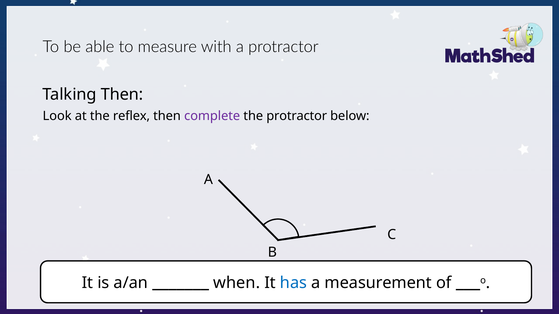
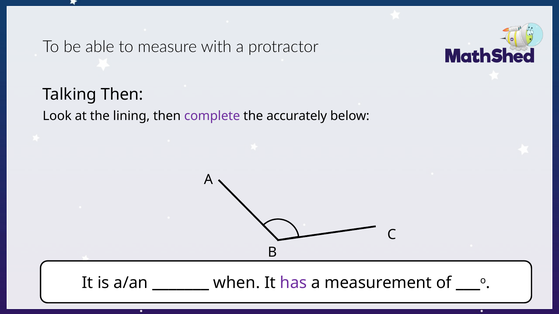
reflex: reflex -> lining
the protractor: protractor -> accurately
has colour: blue -> purple
